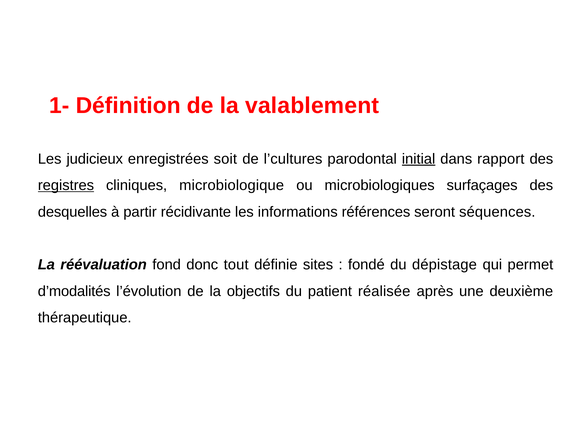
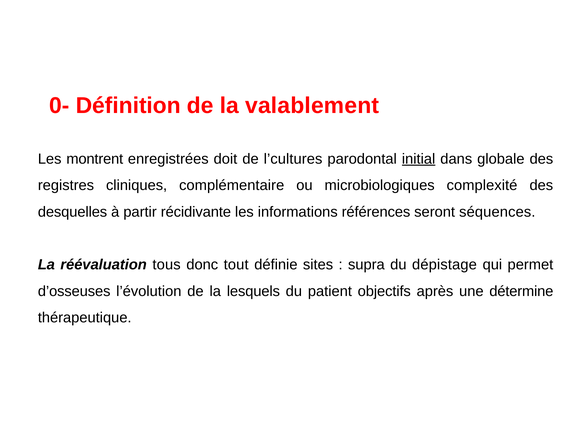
1-: 1- -> 0-
judicieux: judicieux -> montrent
soit: soit -> doit
rapport: rapport -> globale
registres underline: present -> none
microbiologique: microbiologique -> complémentaire
surfaçages: surfaçages -> complexité
fond: fond -> tous
fondé: fondé -> supra
d’modalités: d’modalités -> d’osseuses
objectifs: objectifs -> lesquels
réalisée: réalisée -> objectifs
deuxième: deuxième -> détermine
